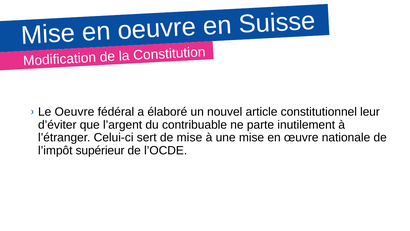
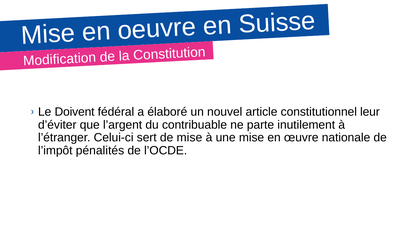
Le Oeuvre: Oeuvre -> Doivent
supérieur: supérieur -> pénalités
